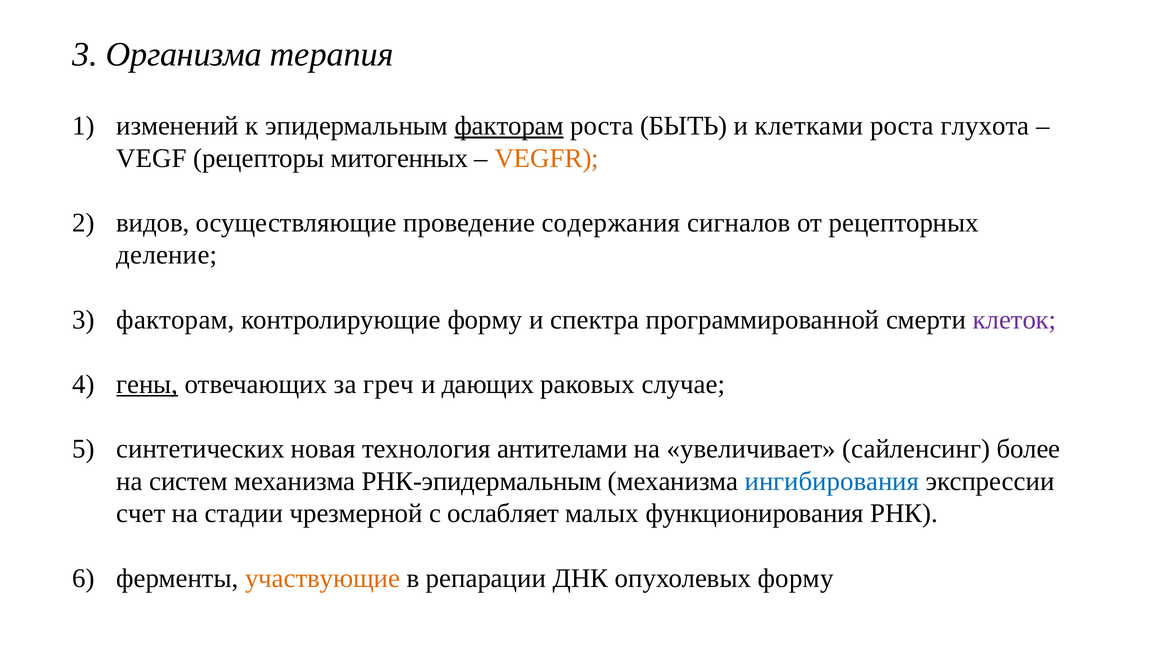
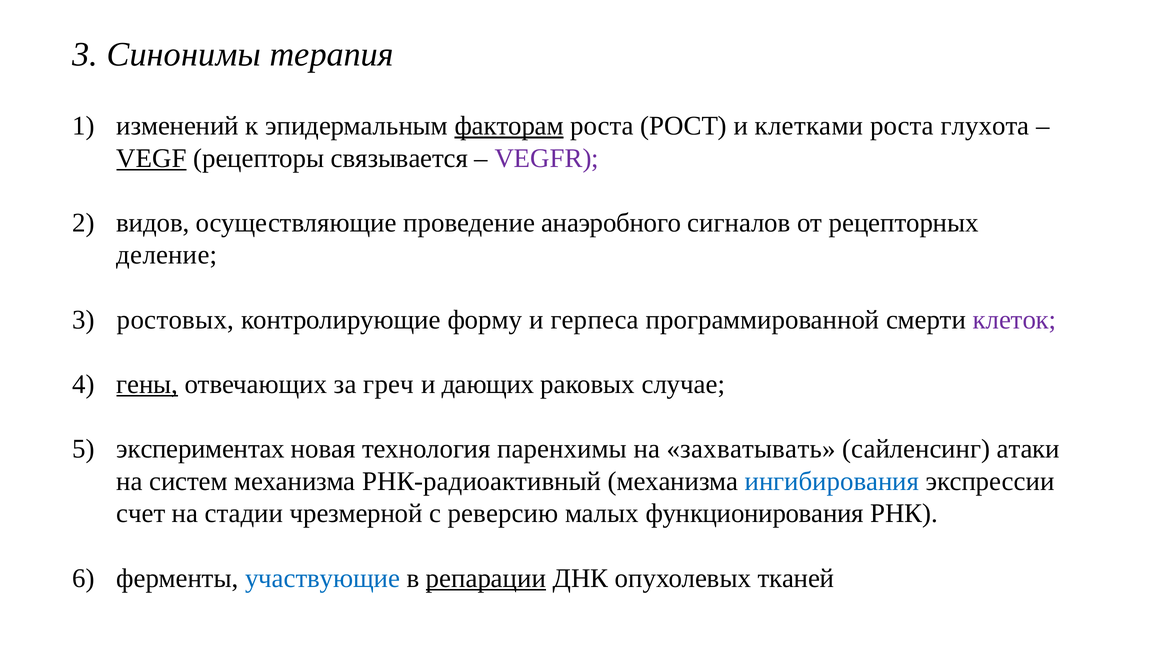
Организма: Организма -> Синонимы
БЫТЬ: БЫТЬ -> РОСТ
VEGF underline: none -> present
митогенных: митогенных -> связывается
VEGFR colour: orange -> purple
содержания: содержания -> анаэробного
3 факторам: факторам -> ростовых
спектра: спектра -> герпеса
синтетических: синтетических -> экспериментах
антителами: антителами -> паренхимы
увеличивает: увеличивает -> захватывать
более: более -> атаки
РНК-эпидермальным: РНК-эпидермальным -> РНК-радиоактивный
ослабляет: ослабляет -> реверсию
участвующие colour: orange -> blue
репарации underline: none -> present
опухолевых форму: форму -> тканей
